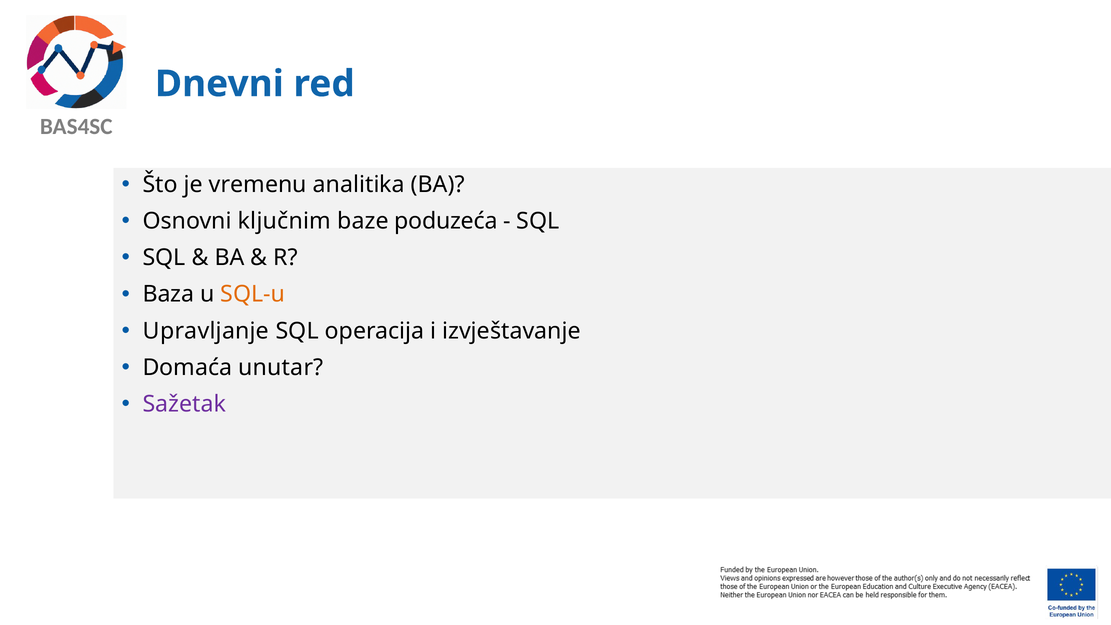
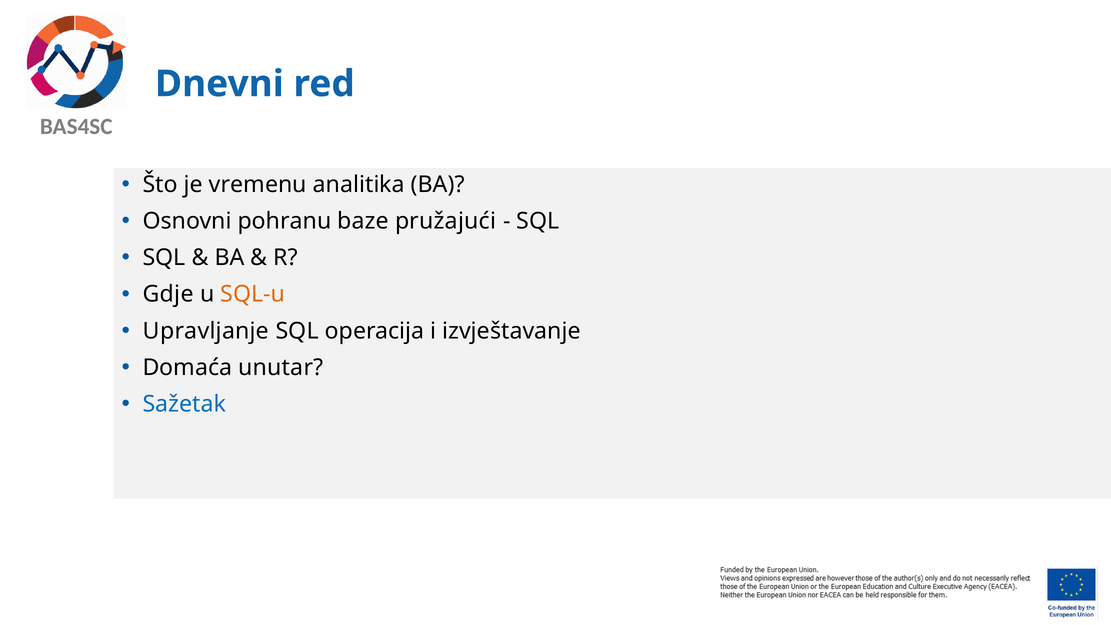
ključnim: ključnim -> pohranu
poduzeća: poduzeća -> pružajući
Baza: Baza -> Gdje
Sažetak colour: purple -> blue
